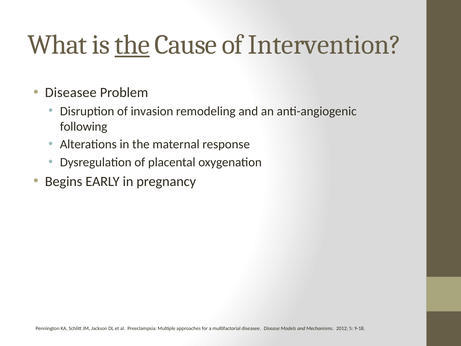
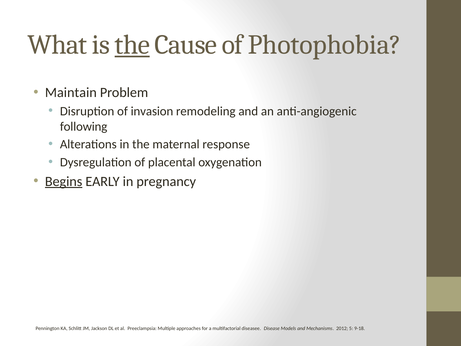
Intervention: Intervention -> Photophobia
Diseasee at (71, 92): Diseasee -> Maintain
Begins underline: none -> present
